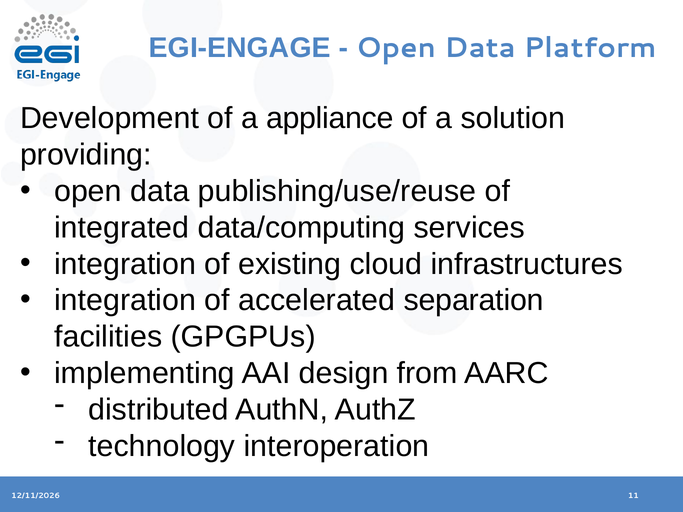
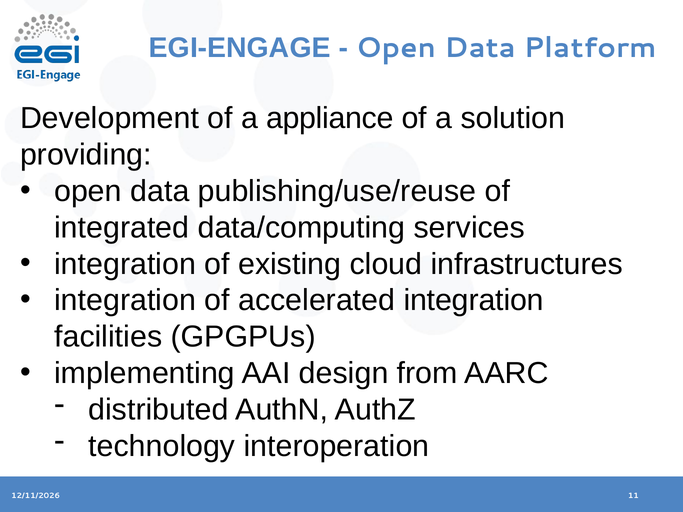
accelerated separation: separation -> integration
